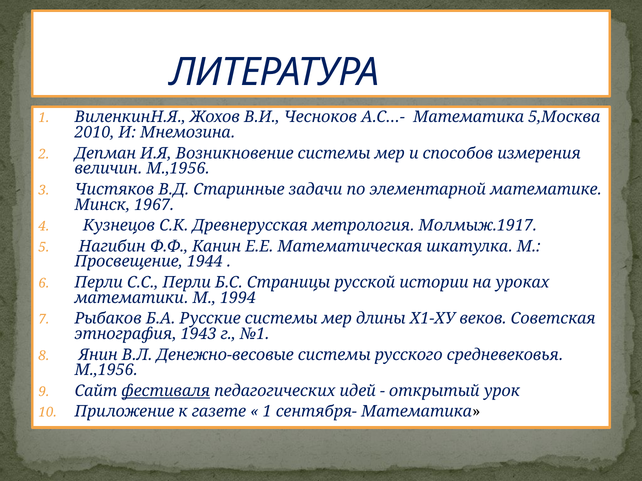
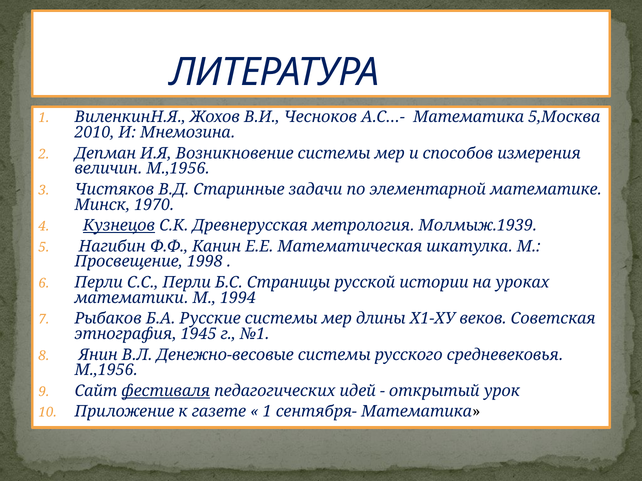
1967: 1967 -> 1970
Кузнецов underline: none -> present
Молмыж.1917: Молмыж.1917 -> Молмыж.1939
1944: 1944 -> 1998
1943: 1943 -> 1945
